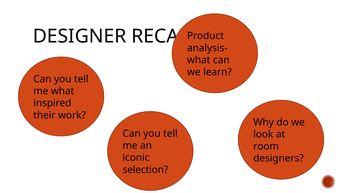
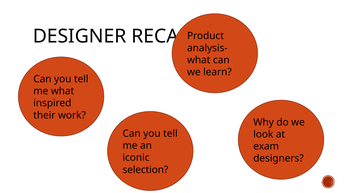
room: room -> exam
